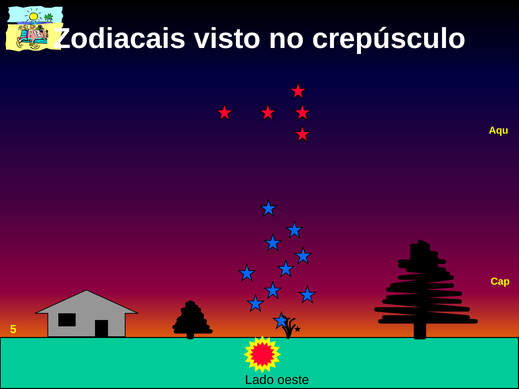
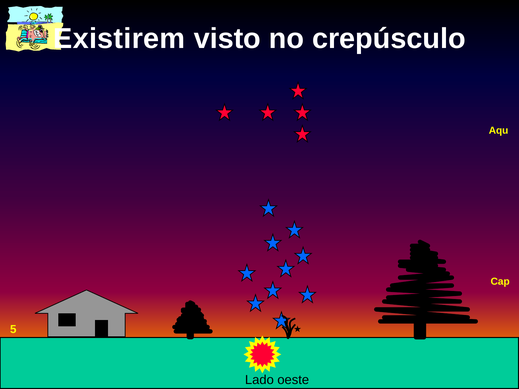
Zodiacais: Zodiacais -> Existirem
